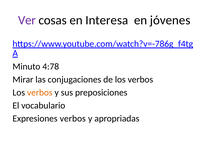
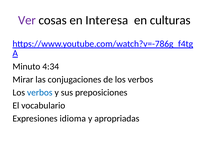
jóvenes: jóvenes -> culturas
4:78: 4:78 -> 4:34
verbos at (40, 92) colour: orange -> blue
Expresiones verbos: verbos -> idioma
